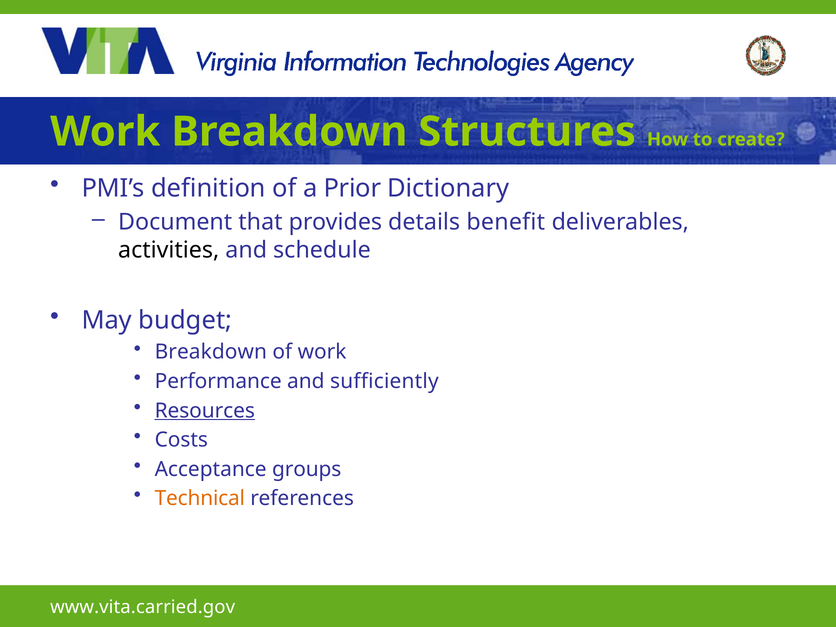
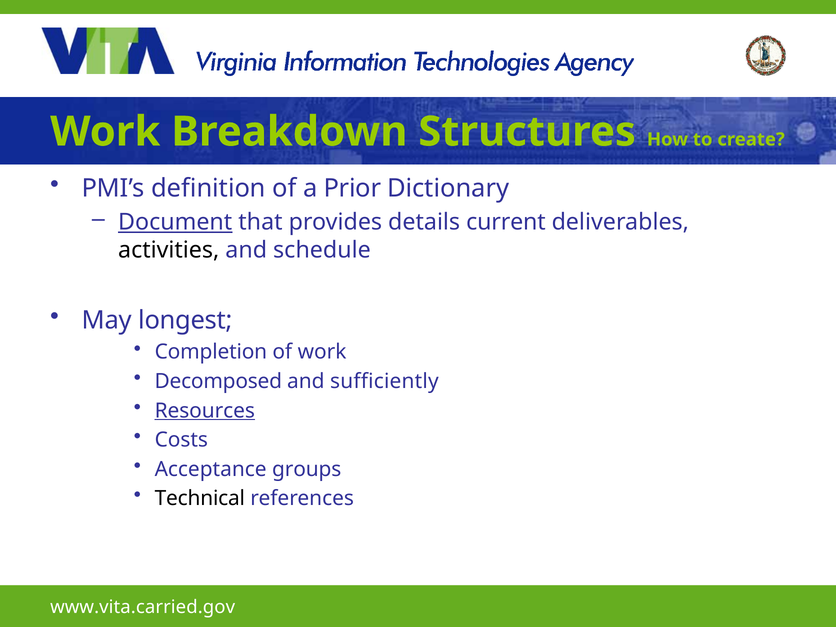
Document underline: none -> present
benefit: benefit -> current
budget: budget -> longest
Breakdown at (211, 352): Breakdown -> Completion
Performance: Performance -> Decomposed
Technical colour: orange -> black
